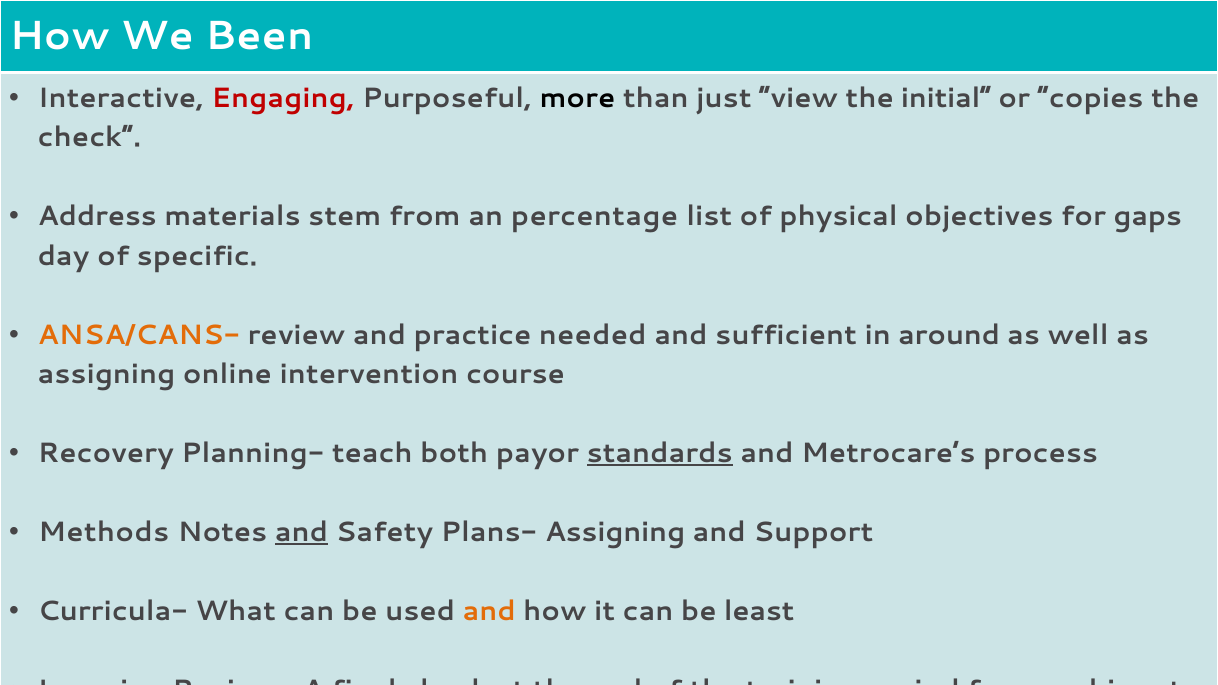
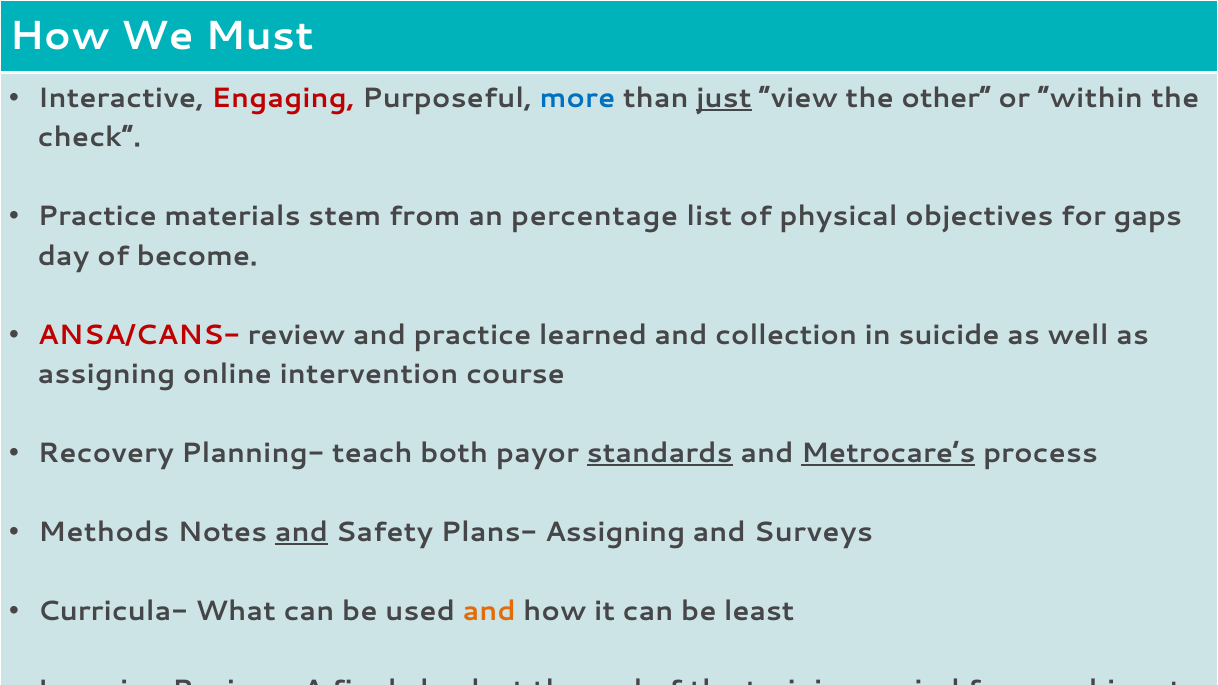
Been: Been -> Must
more colour: black -> blue
just underline: none -> present
initial: initial -> other
copies: copies -> within
Address at (97, 217): Address -> Practice
specific: specific -> become
ANSA/CANS- colour: orange -> red
practice needed: needed -> learned
sufficient: sufficient -> collection
around: around -> suicide
Metrocare’s underline: none -> present
Support: Support -> Surveys
